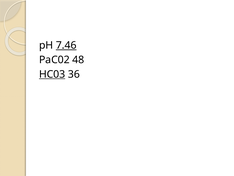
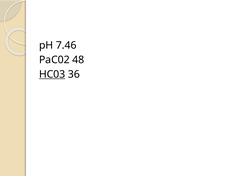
7.46 underline: present -> none
